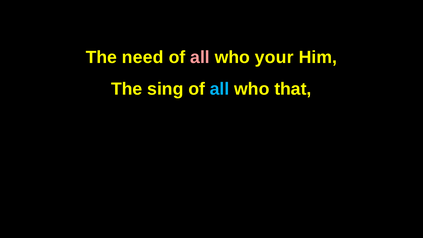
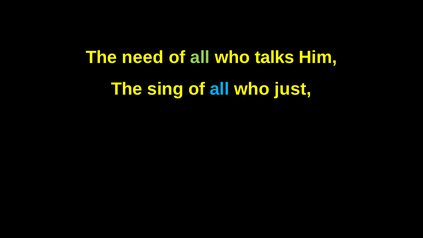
all at (200, 57) colour: pink -> light green
your: your -> talks
that: that -> just
